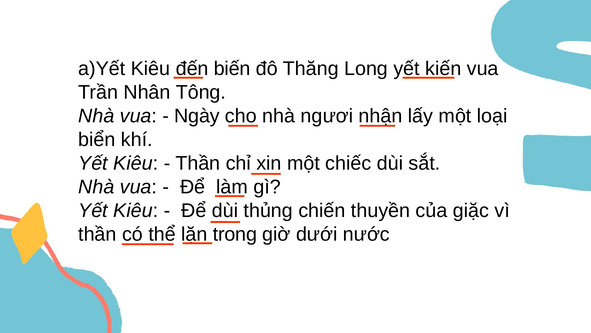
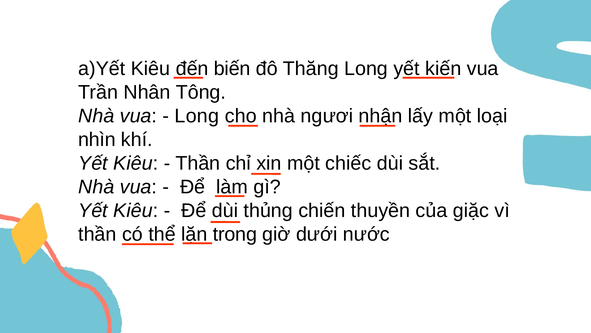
Ngày at (197, 116): Ngày -> Long
biển: biển -> nhìn
